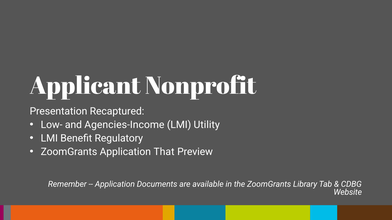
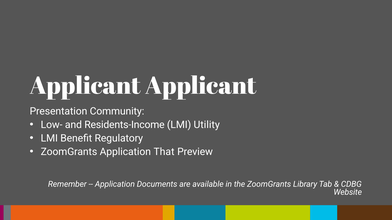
Applicant Nonprofit: Nonprofit -> Applicant
Recaptured: Recaptured -> Community
Agencies-Income: Agencies-Income -> Residents-Income
